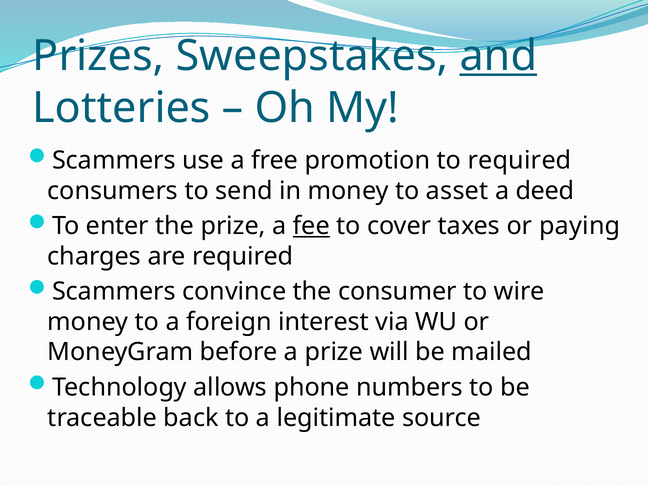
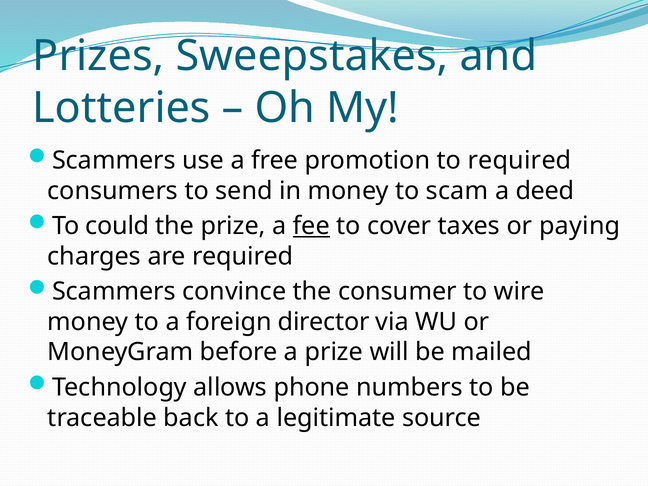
and underline: present -> none
asset: asset -> scam
enter: enter -> could
interest: interest -> director
